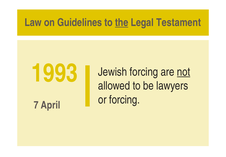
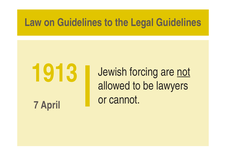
the underline: present -> none
Legal Testament: Testament -> Guidelines
1993: 1993 -> 1913
or forcing: forcing -> cannot
